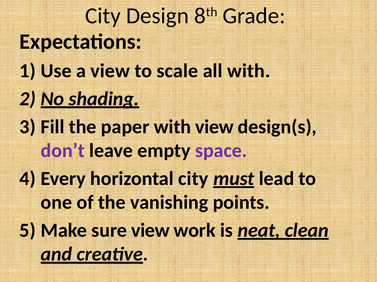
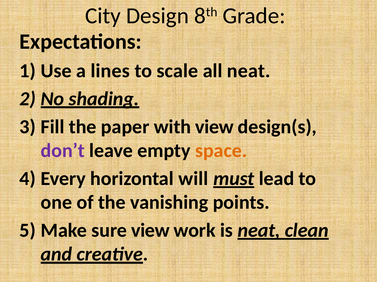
a view: view -> lines
all with: with -> neat
space colour: purple -> orange
horizontal city: city -> will
